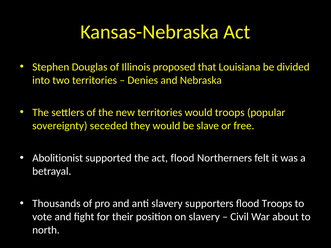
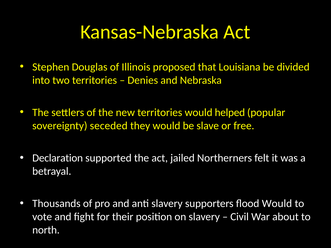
would troops: troops -> helped
Abolitionist: Abolitionist -> Declaration
act flood: flood -> jailed
flood Troops: Troops -> Would
